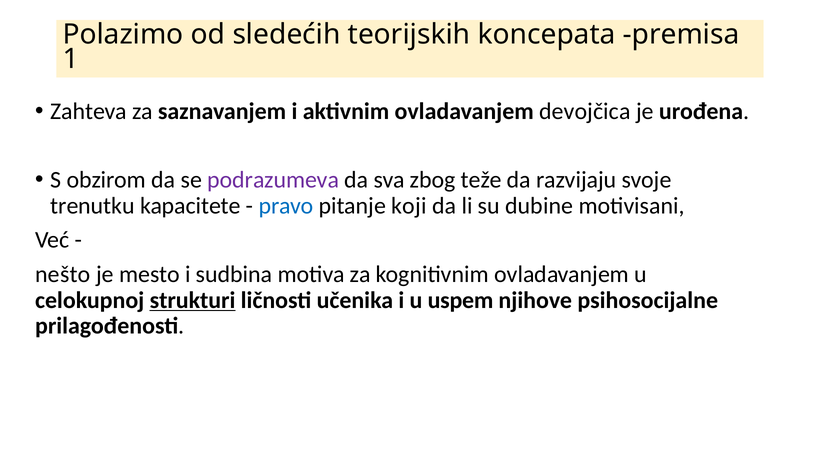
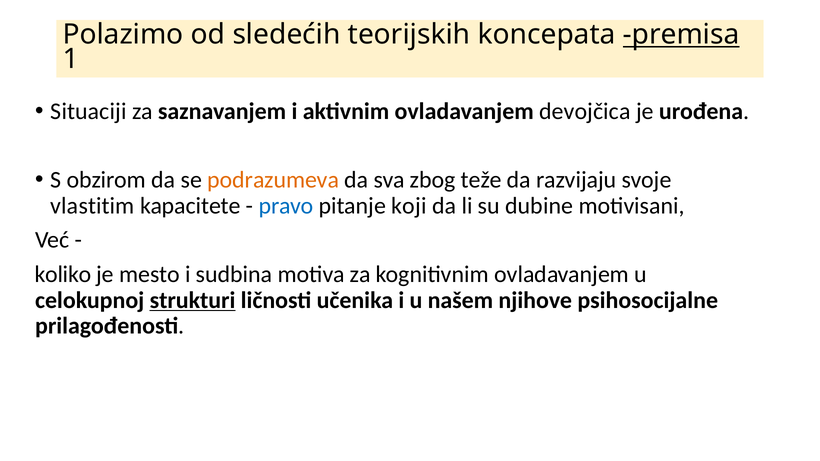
premisa underline: none -> present
Zahteva: Zahteva -> Situaciji
podrazumeva colour: purple -> orange
trenutku: trenutku -> vlastitim
nešto: nešto -> koliko
uspem: uspem -> našem
